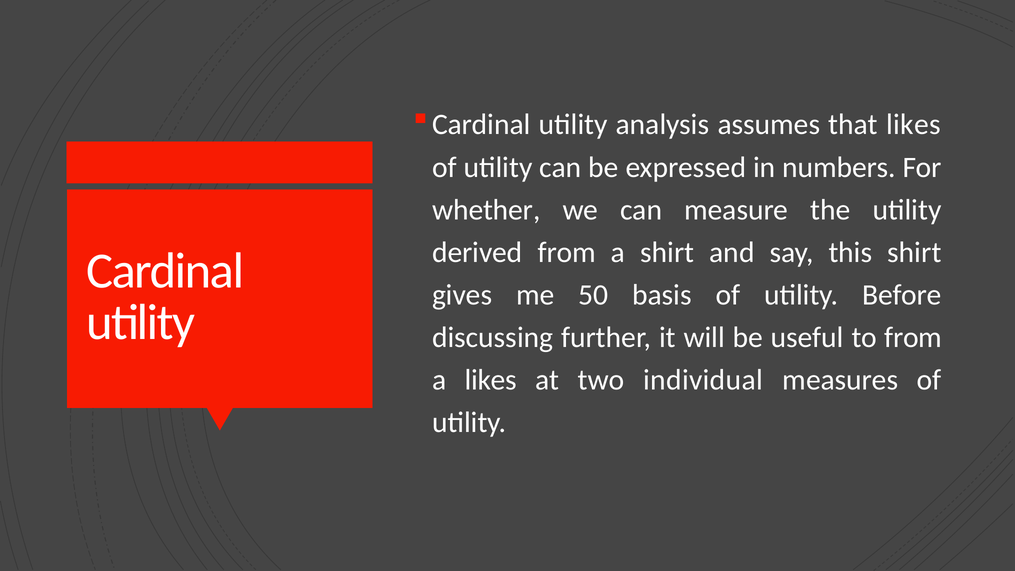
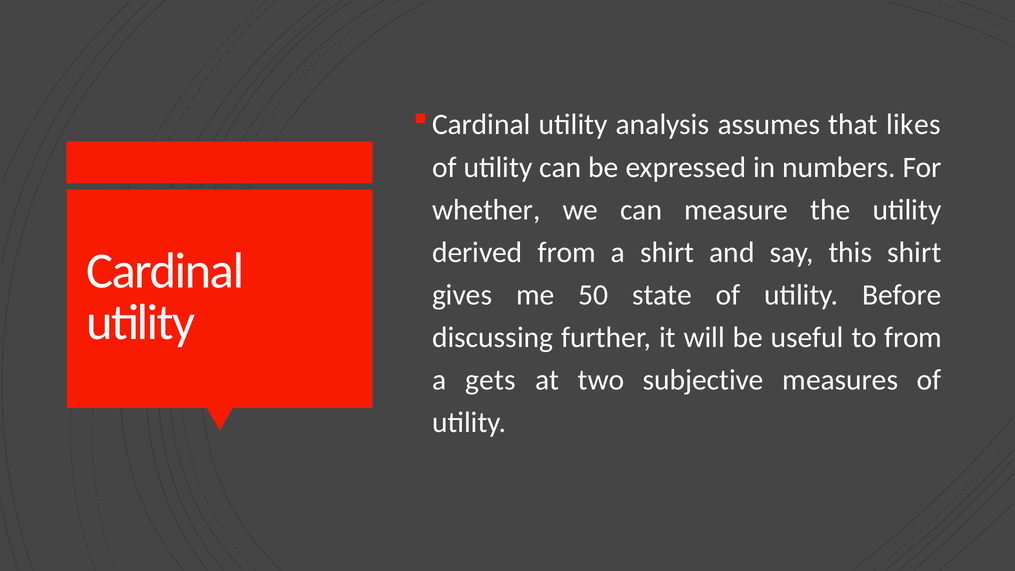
basis: basis -> state
a likes: likes -> gets
individual: individual -> subjective
